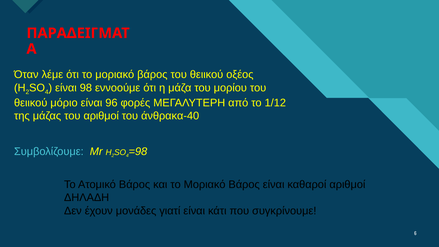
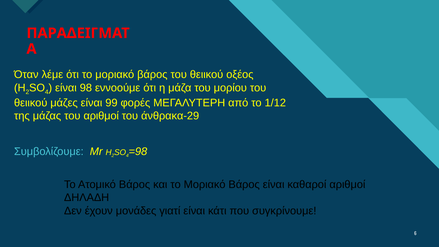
μόριο: μόριο -> μάζες
96: 96 -> 99
άνθρακα-40: άνθρακα-40 -> άνθρακα-29
